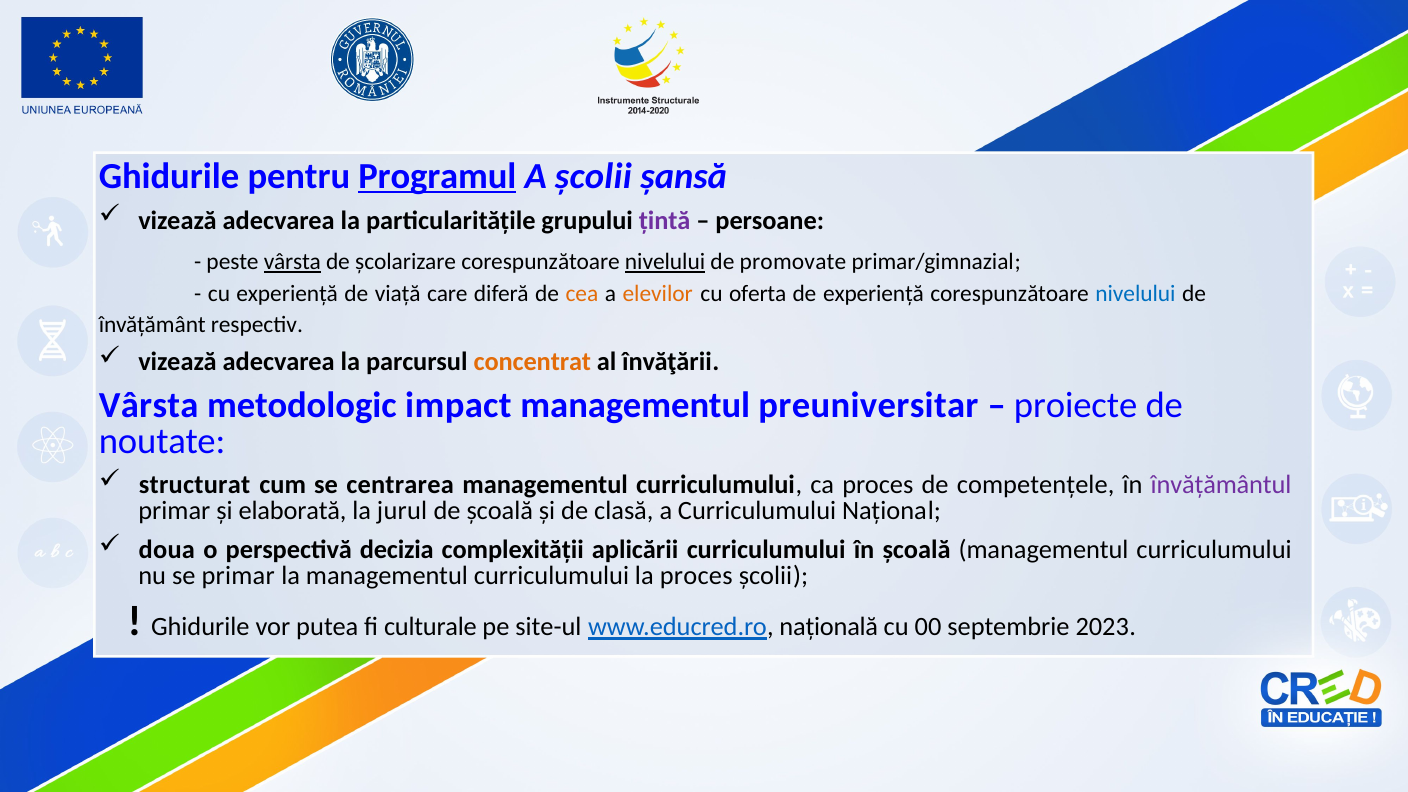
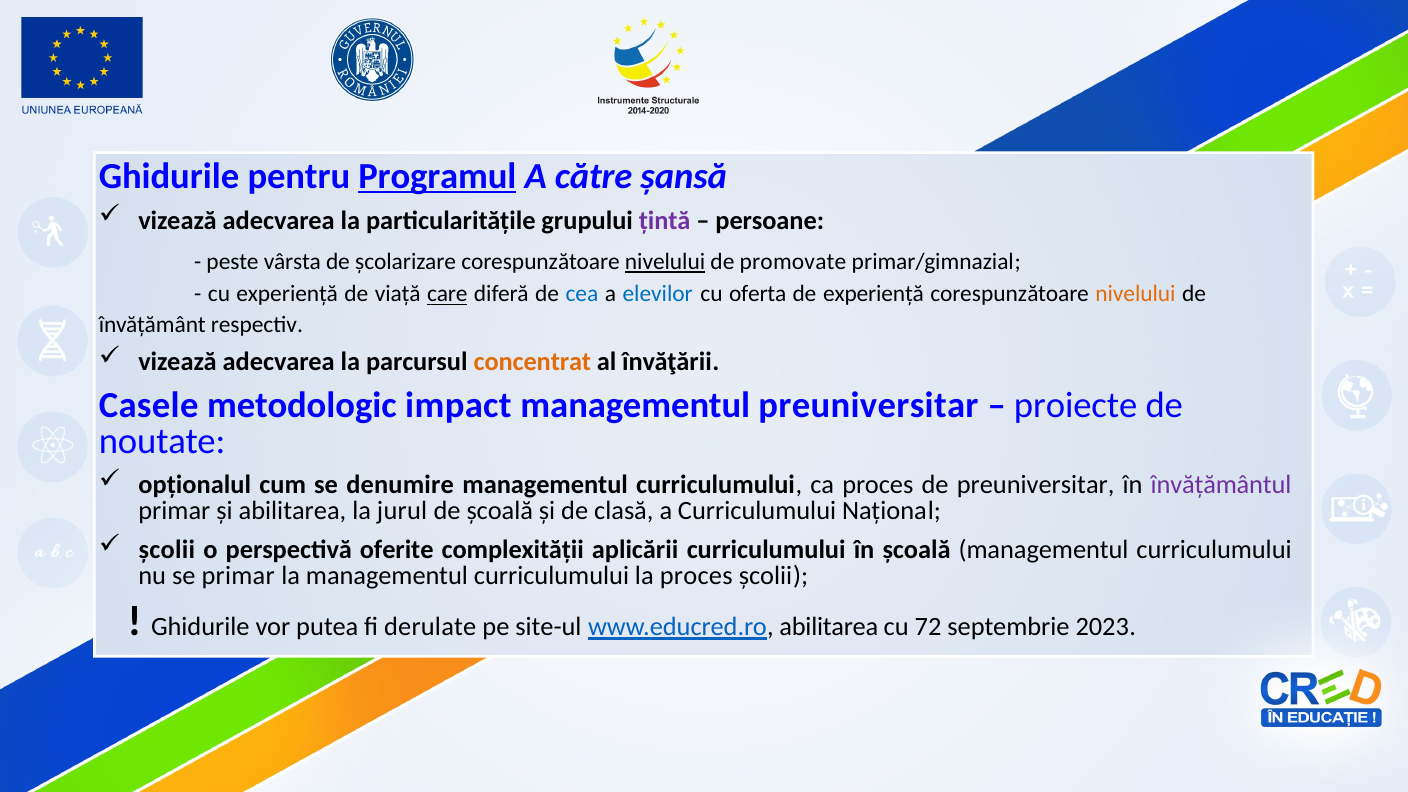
A școlii: școlii -> către
vârsta at (292, 262) underline: present -> none
care underline: none -> present
cea colour: orange -> blue
elevilor colour: orange -> blue
nivelului at (1135, 294) colour: blue -> orange
Vârsta at (149, 405): Vârsta -> Casele
structurat: structurat -> opționalul
centrarea: centrarea -> denumire
de competențele: competențele -> preuniversitar
și elaborată: elaborată -> abilitarea
doua at (167, 550): doua -> școlii
decizia: decizia -> oferite
culturale: culturale -> derulate
www.educred.ro națională: națională -> abilitarea
00: 00 -> 72
